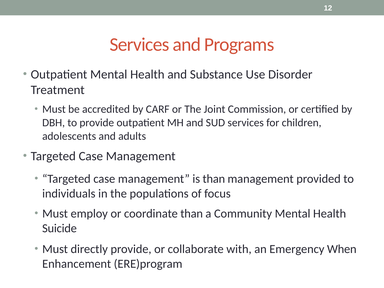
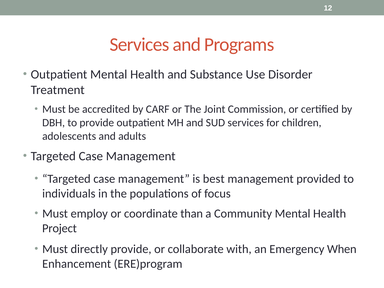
is than: than -> best
Suicide: Suicide -> Project
